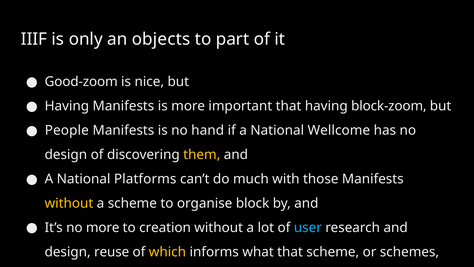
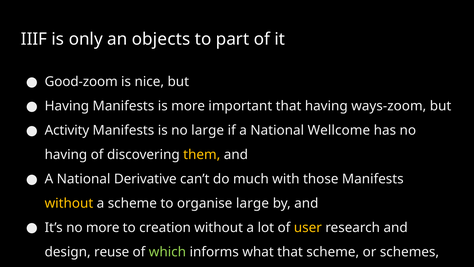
block-zoom: block-zoom -> ways-zoom
People: People -> Activity
no hand: hand -> large
design at (66, 155): design -> having
Platforms: Platforms -> Derivative
organise block: block -> large
user colour: light blue -> yellow
which colour: yellow -> light green
